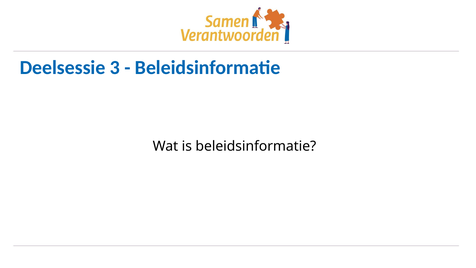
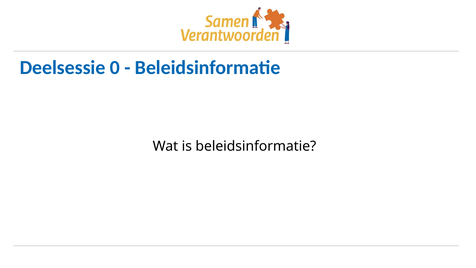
3: 3 -> 0
